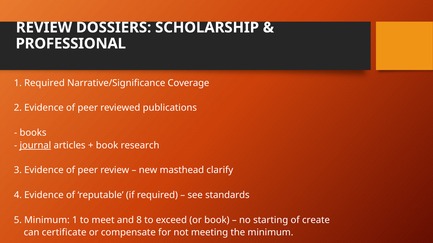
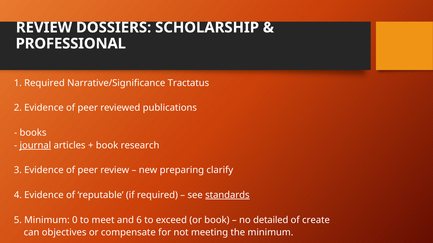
Coverage: Coverage -> Tractatus
masthead: masthead -> preparing
standards underline: none -> present
Minimum 1: 1 -> 0
8: 8 -> 6
starting: starting -> detailed
certificate: certificate -> objectives
